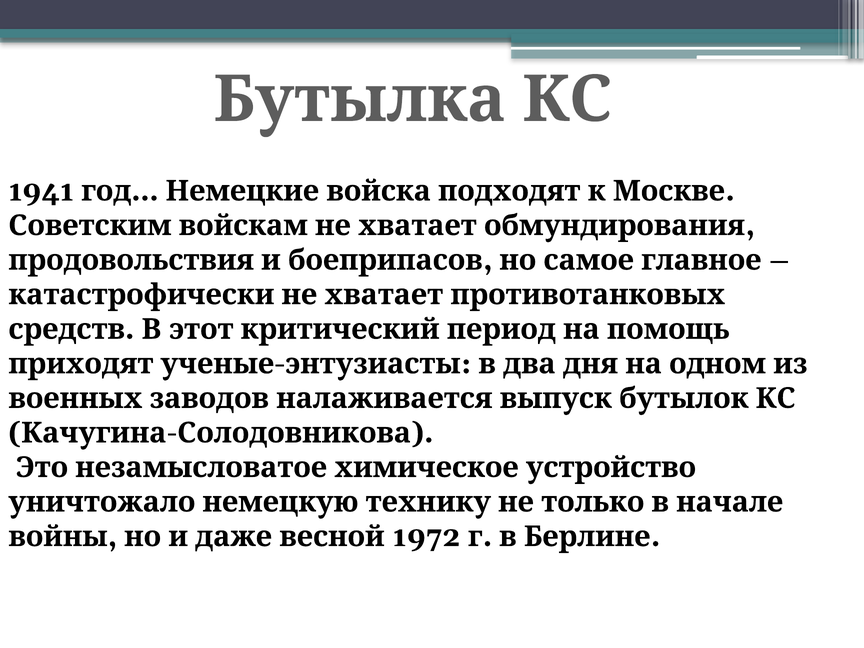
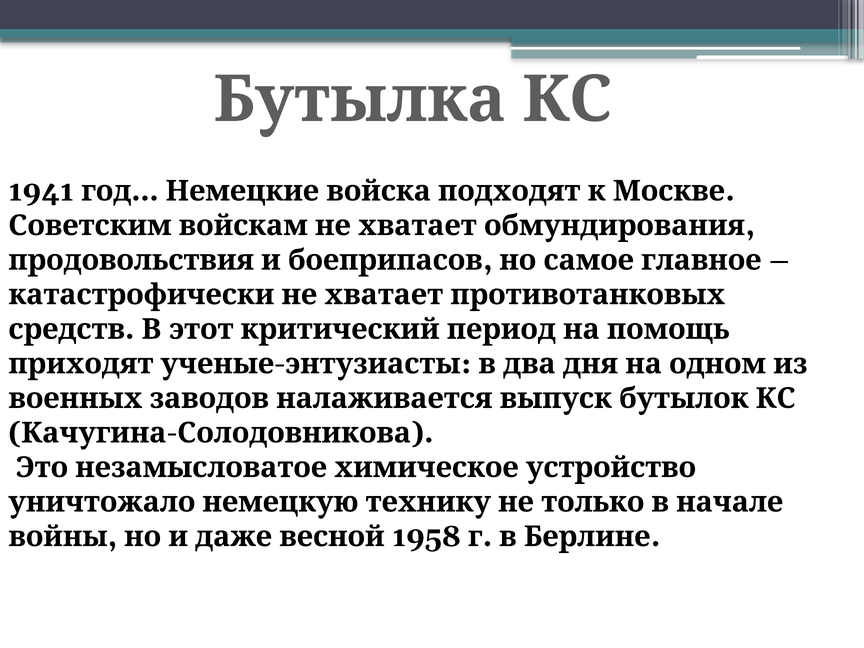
1972: 1972 -> 1958
